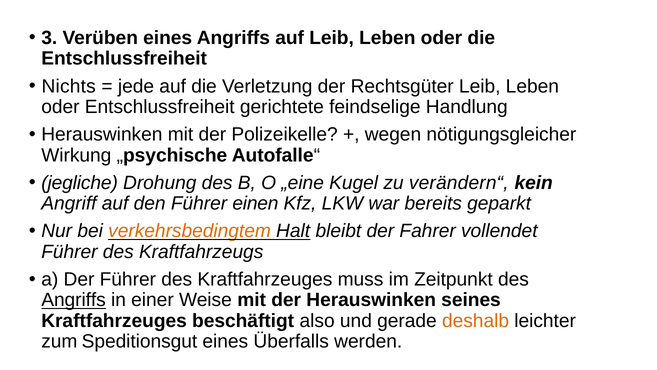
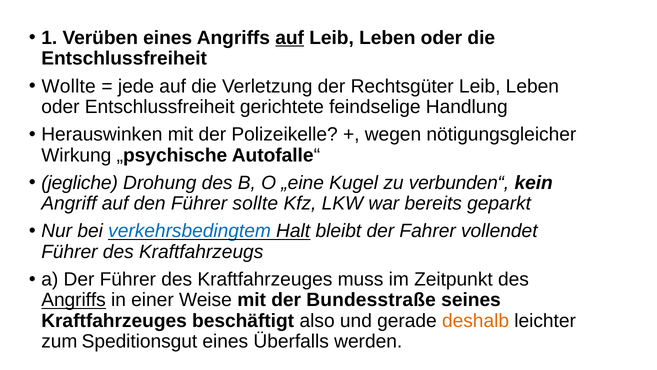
3: 3 -> 1
auf at (290, 38) underline: none -> present
Nichts: Nichts -> Wollte
verändern“: verändern“ -> verbunden“
einen: einen -> sollte
verkehrsbedingtem colour: orange -> blue
der Herauswinken: Herauswinken -> Bundesstraße
